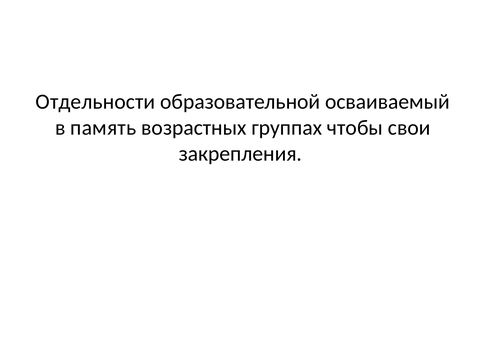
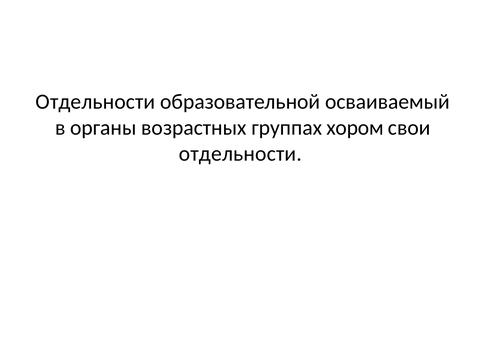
память: память -> органы
чтобы: чтобы -> хором
закрепления at (240, 154): закрепления -> отдельности
